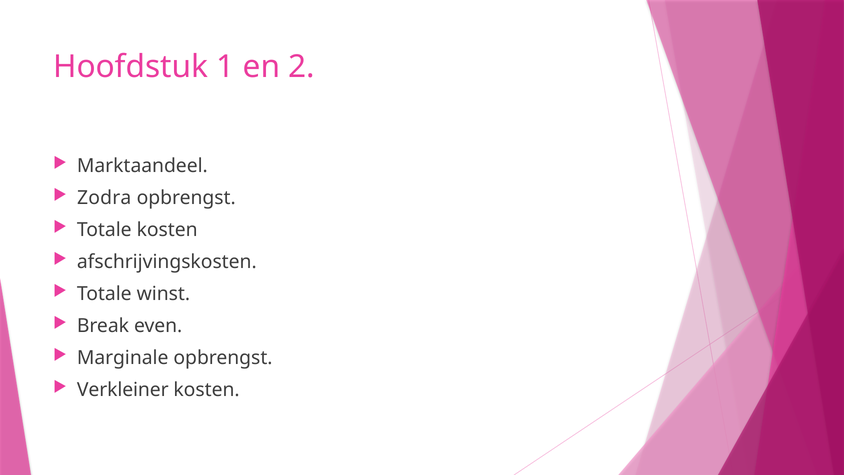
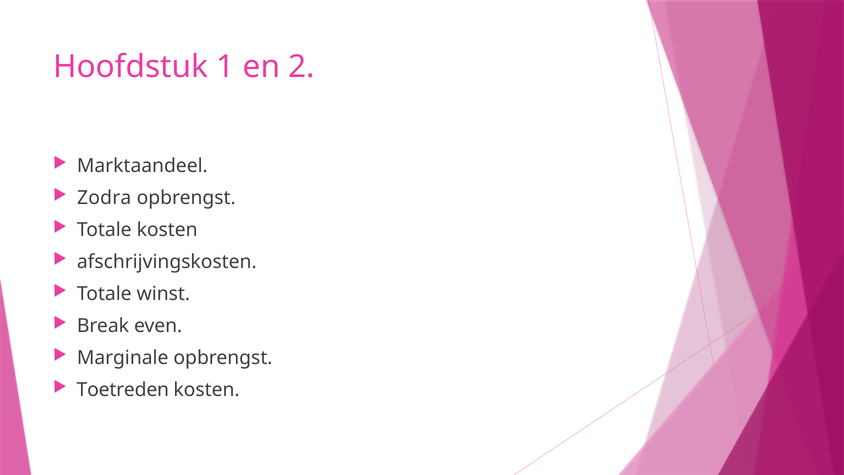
Verkleiner: Verkleiner -> Toetreden
